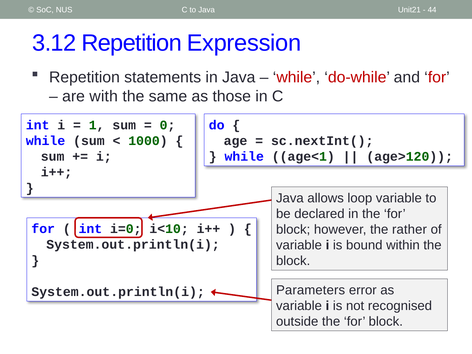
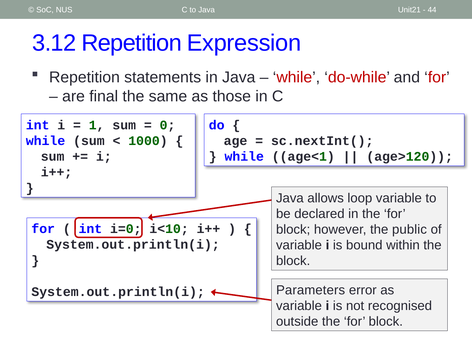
with: with -> final
rather: rather -> public
